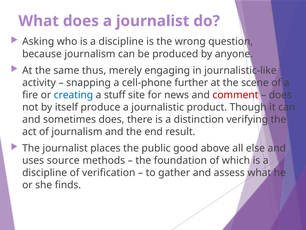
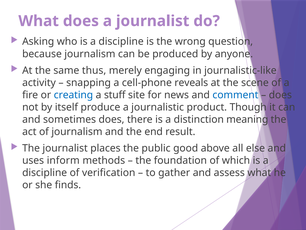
further: further -> reveals
comment colour: red -> blue
verifying: verifying -> meaning
source: source -> inform
